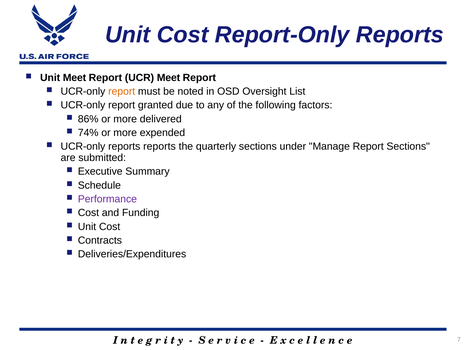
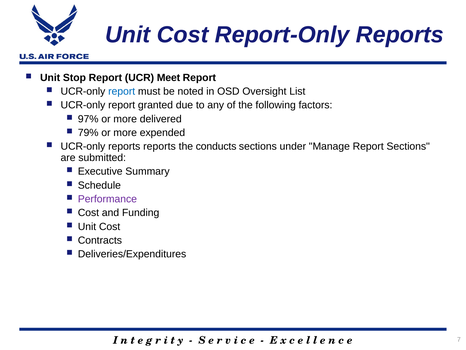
Unit Meet: Meet -> Stop
report at (122, 91) colour: orange -> blue
86%: 86% -> 97%
74%: 74% -> 79%
quarterly: quarterly -> conducts
